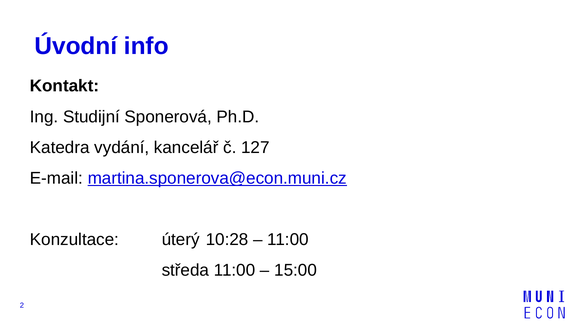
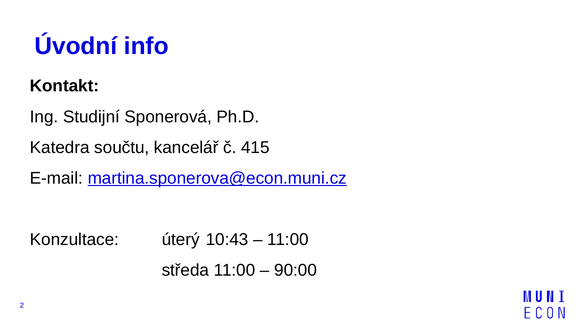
vydání: vydání -> součtu
127: 127 -> 415
10:28: 10:28 -> 10:43
15:00: 15:00 -> 90:00
